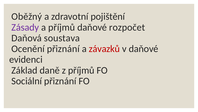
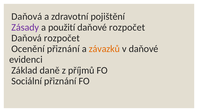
Oběžný at (27, 16): Oběžný -> Daňová
a příjmů: příjmů -> použití
Daňová soustava: soustava -> rozpočet
závazků colour: red -> orange
